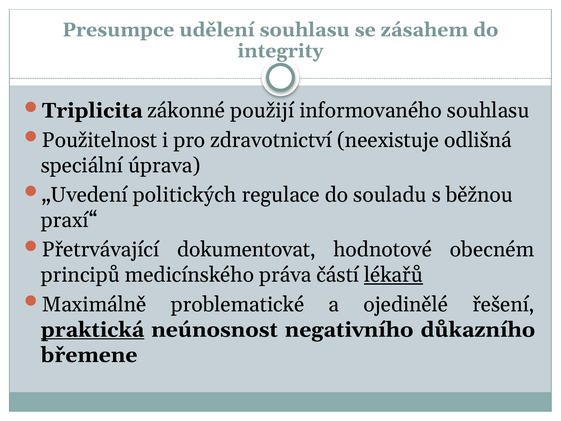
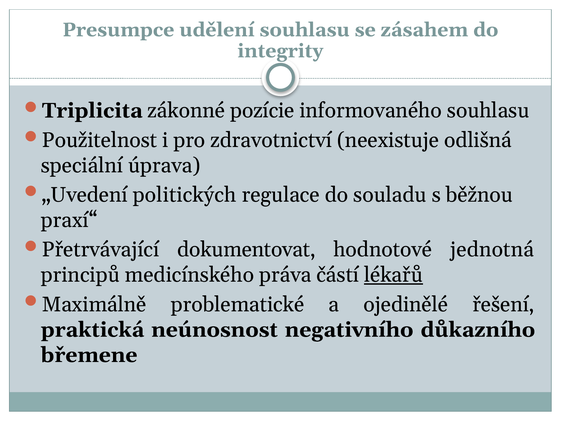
použijí: použijí -> pozície
obecném: obecném -> jednotná
praktická underline: present -> none
